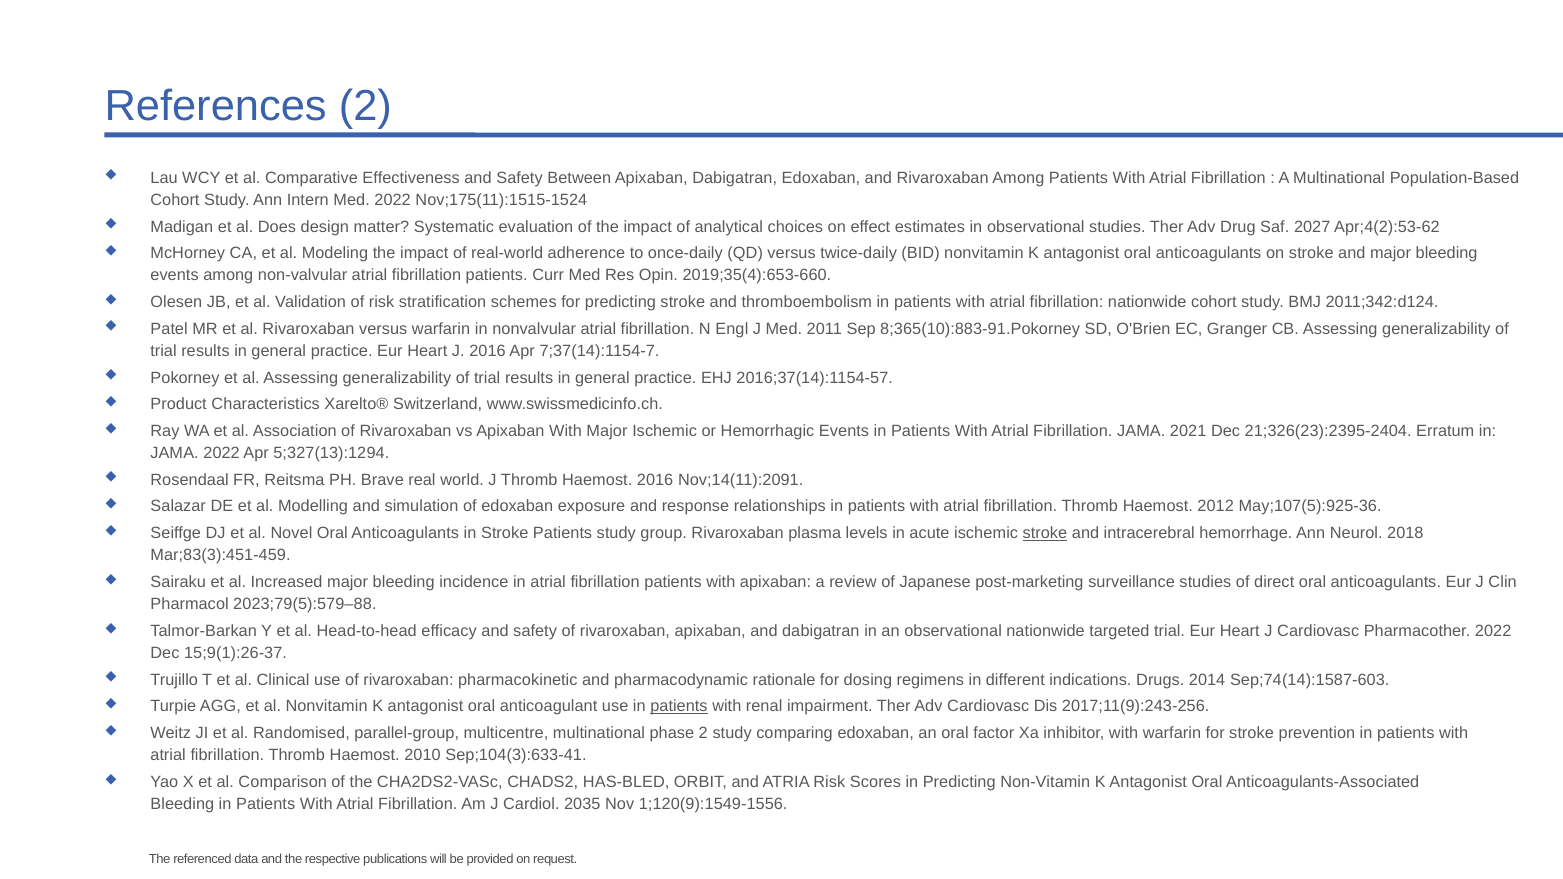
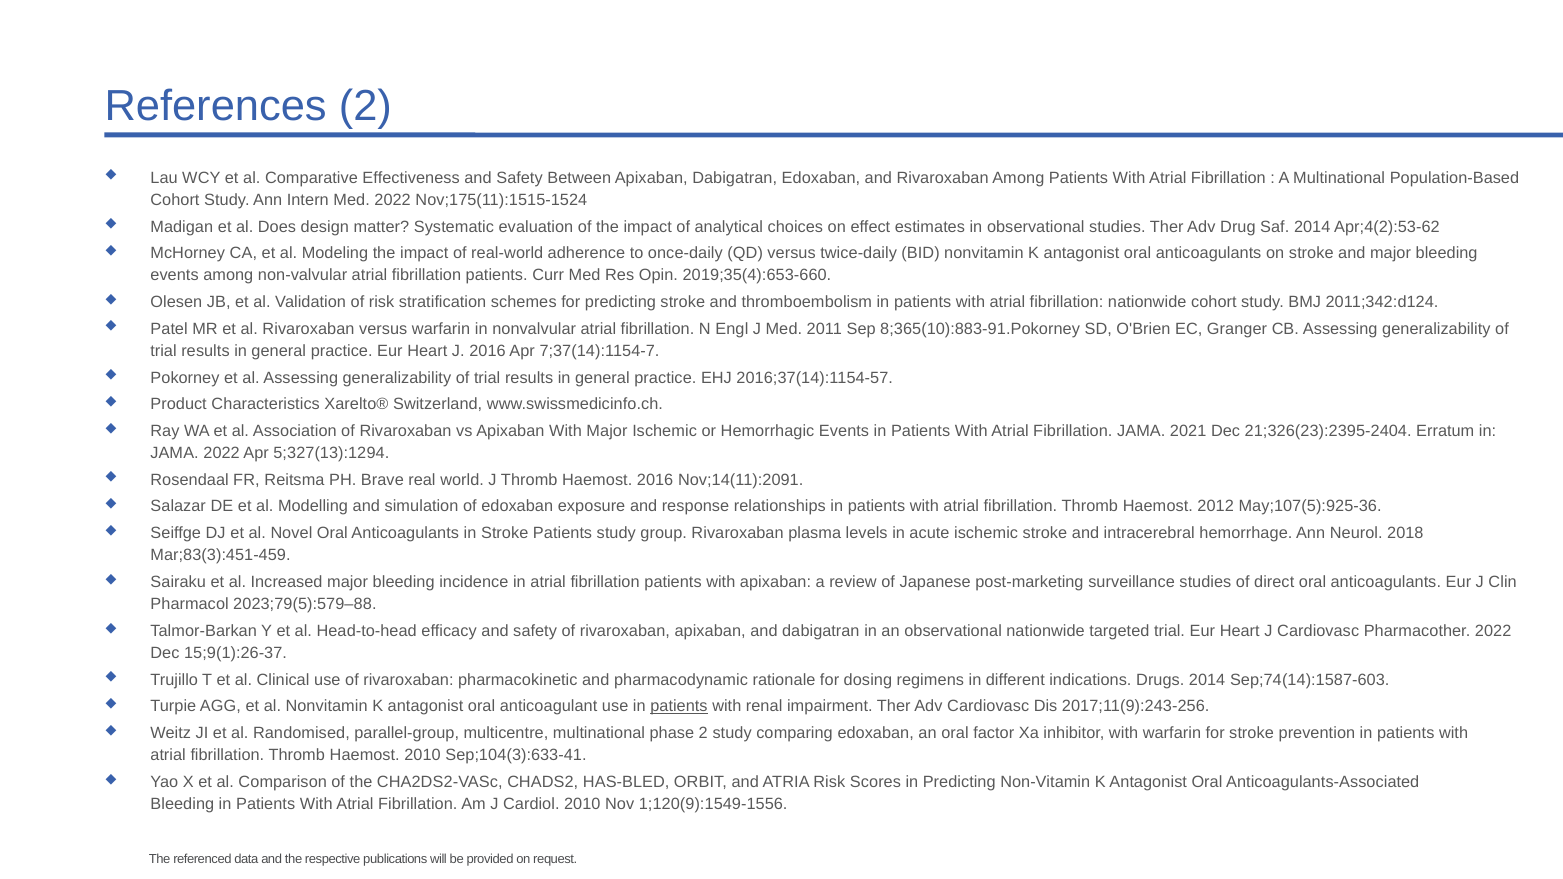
Saf 2027: 2027 -> 2014
stroke at (1045, 533) underline: present -> none
Cardiol 2035: 2035 -> 2010
